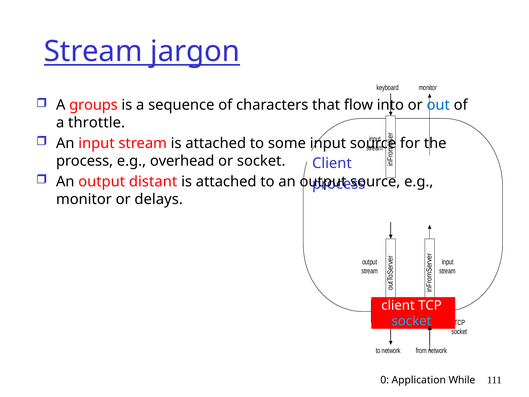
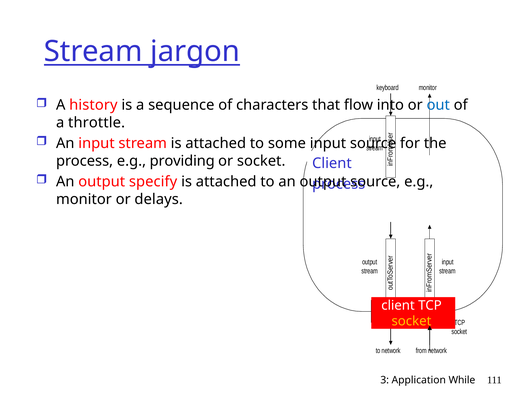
groups: groups -> history
overhead: overhead -> providing
distant: distant -> specify
socket at (411, 321) colour: light blue -> yellow
0: 0 -> 3
